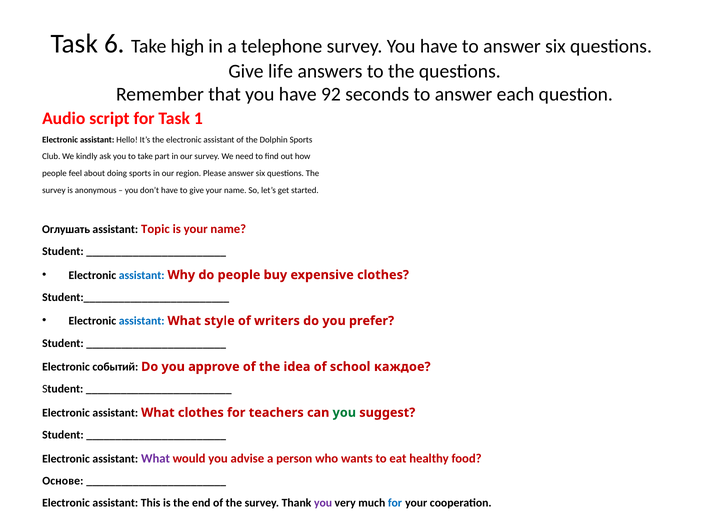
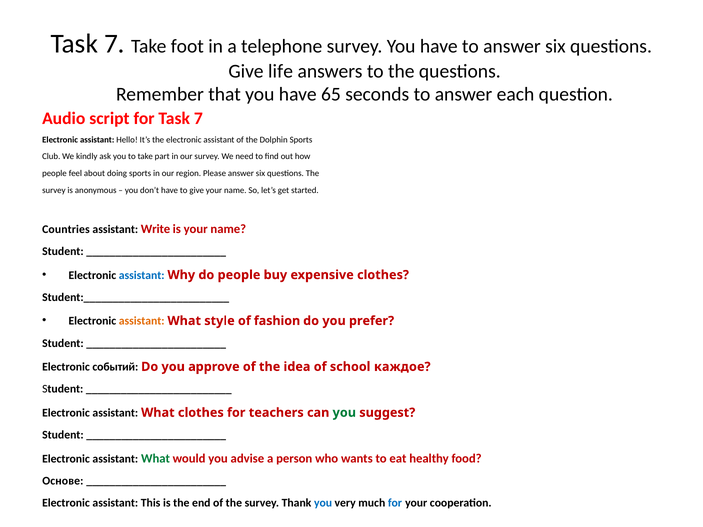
6 at (114, 44): 6 -> 7
high: high -> foot
92: 92 -> 65
for Task 1: 1 -> 7
Оглушать: Оглушать -> Countries
Topic: Topic -> Write
assistant at (142, 321) colour: blue -> orange
writers: writers -> fashion
What at (155, 459) colour: purple -> green
you at (323, 503) colour: purple -> blue
